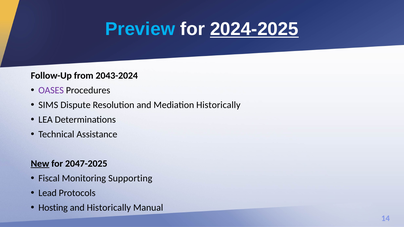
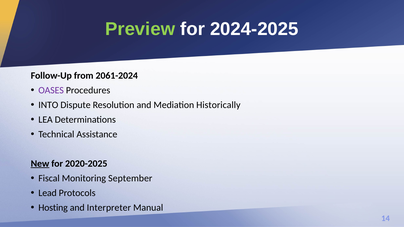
Preview colour: light blue -> light green
2024-2025 underline: present -> none
2043-2024: 2043-2024 -> 2061-2024
SIMS: SIMS -> INTO
2047-2025: 2047-2025 -> 2020-2025
Supporting: Supporting -> September
and Historically: Historically -> Interpreter
